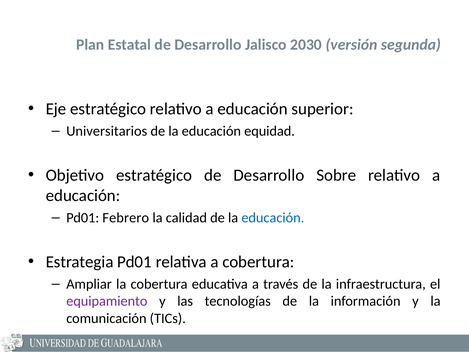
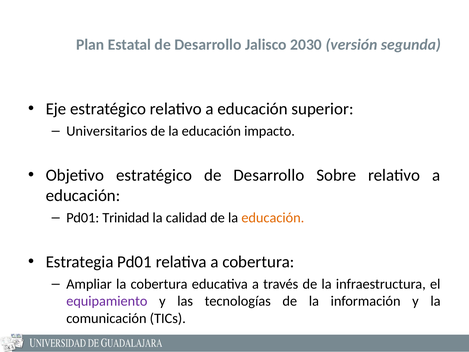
equidad: equidad -> impacto
Febrero: Febrero -> Trinidad
educación at (273, 218) colour: blue -> orange
